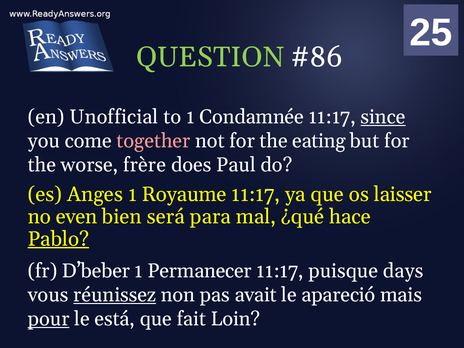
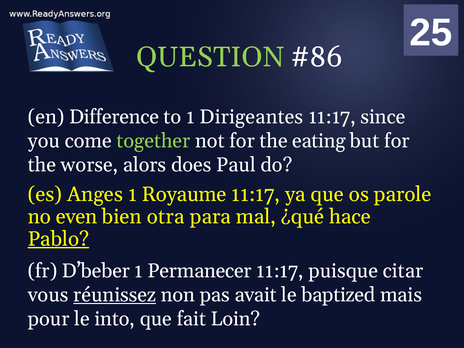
Unofficial: Unofficial -> Difference
Condamnée: Condamnée -> Dirigeantes
since underline: present -> none
together colour: pink -> light green
frère: frère -> alors
laisser: laisser -> parole
será: será -> otra
days: days -> citar
apareció: apareció -> baptized
pour underline: present -> none
está: está -> into
